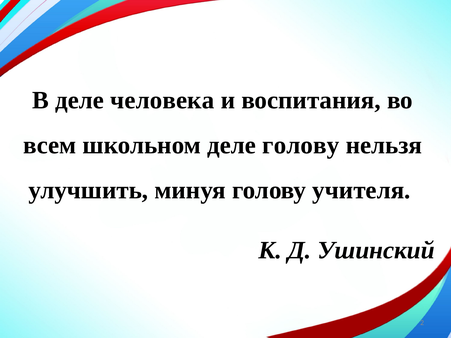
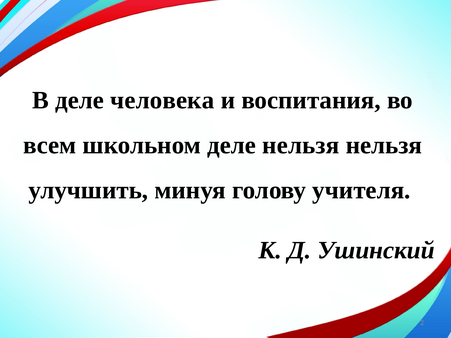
деле голову: голову -> нельзя
